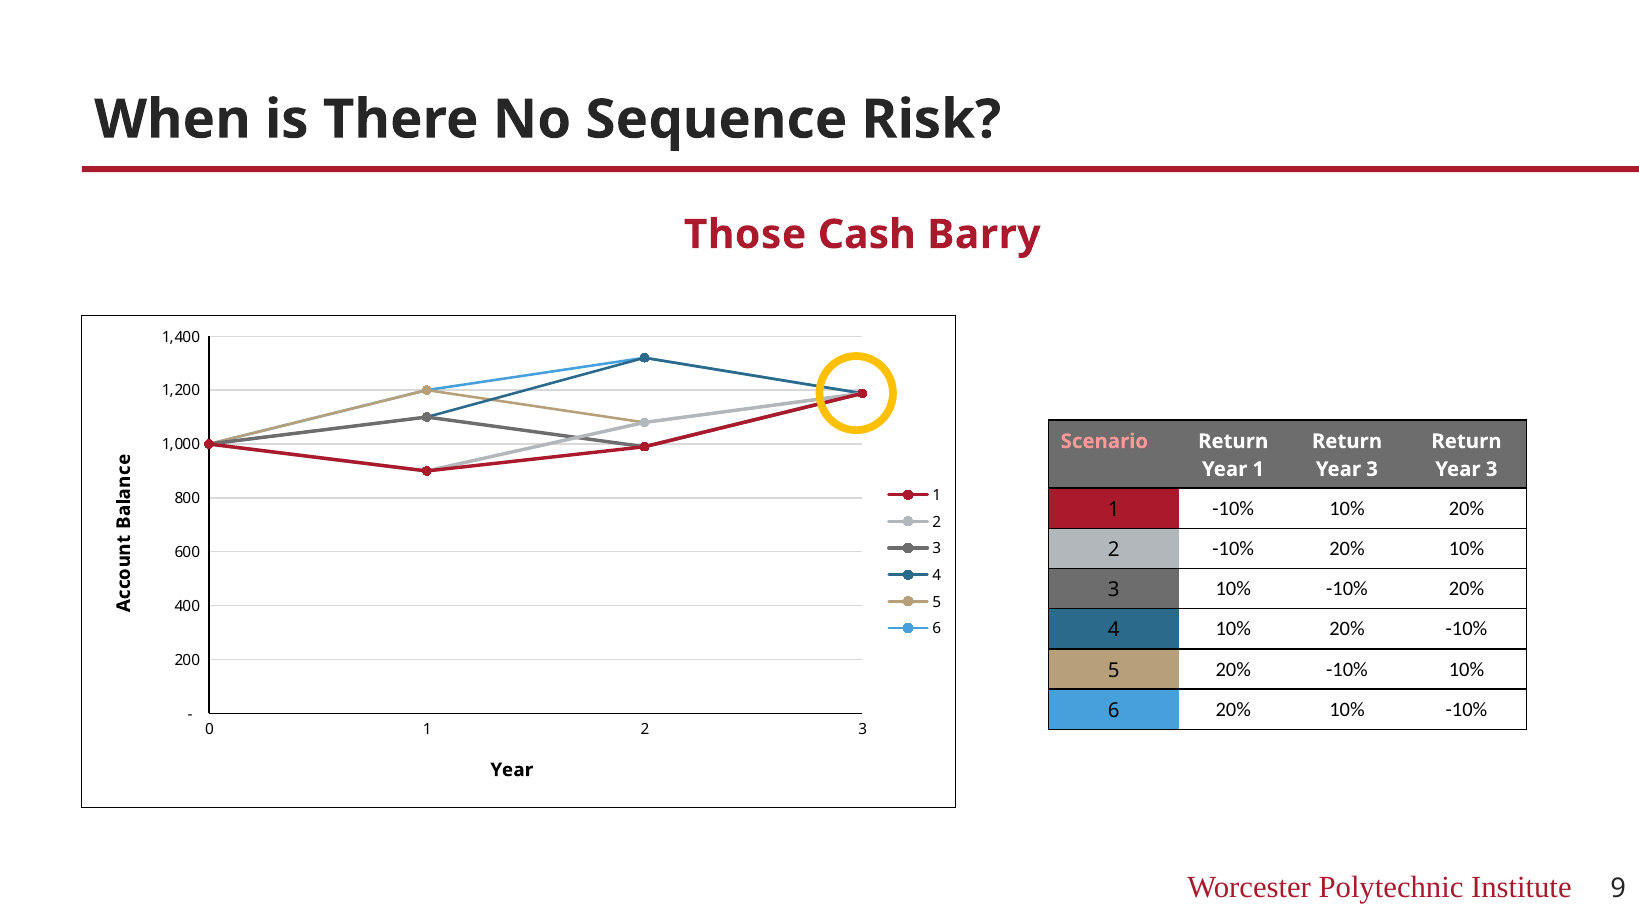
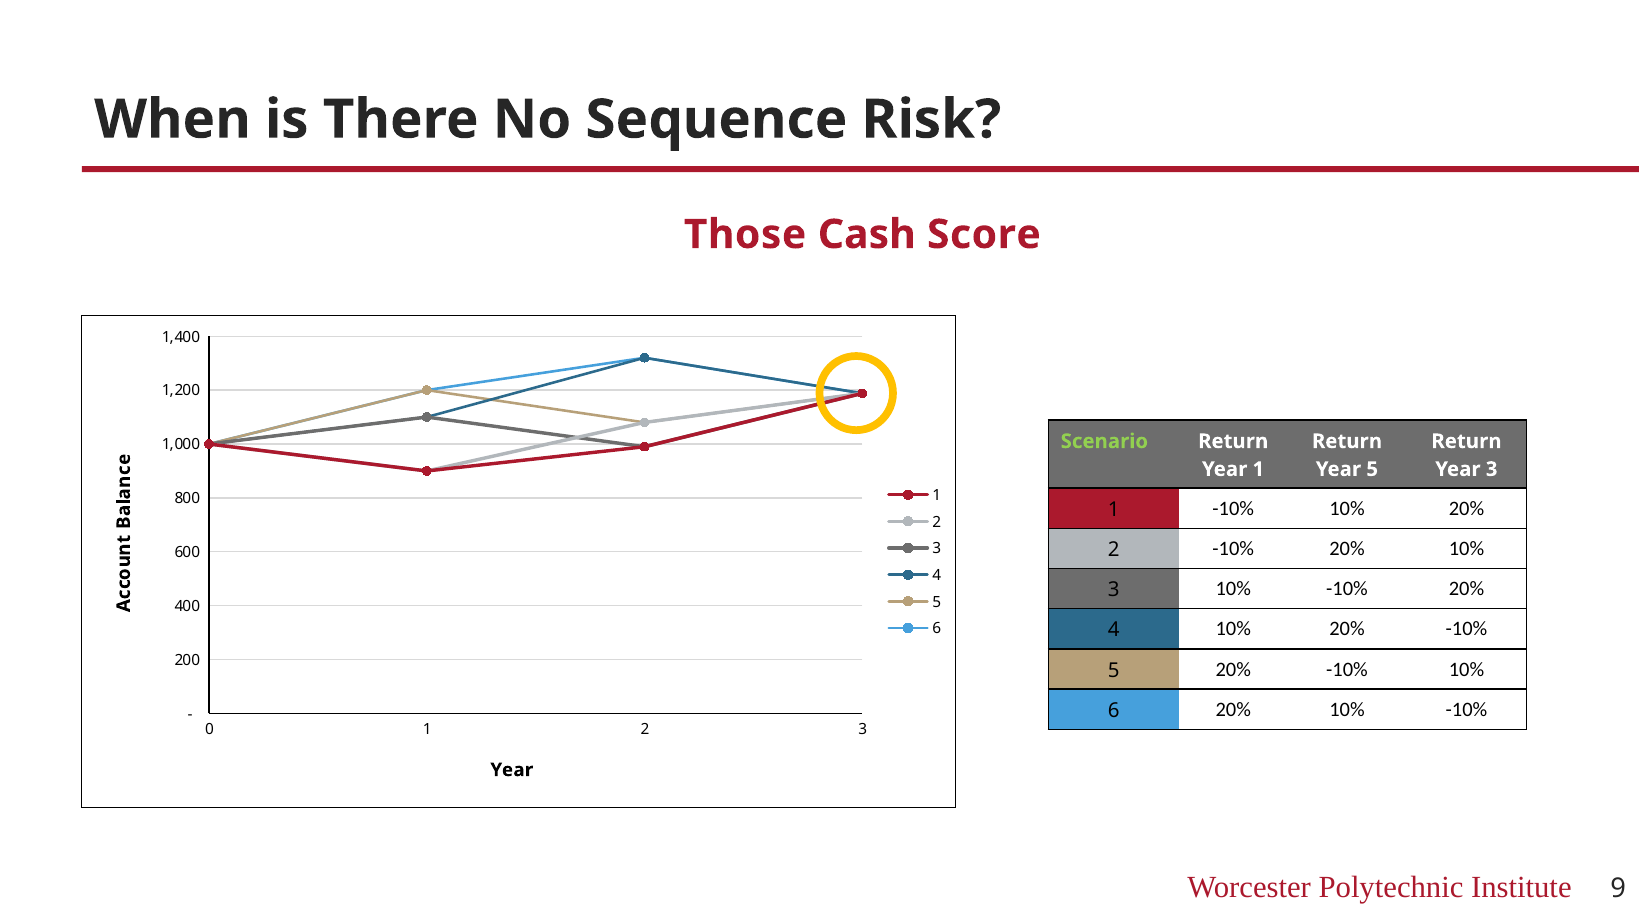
Barry: Barry -> Score
Scenario colour: pink -> light green
3 at (1372, 469): 3 -> 5
